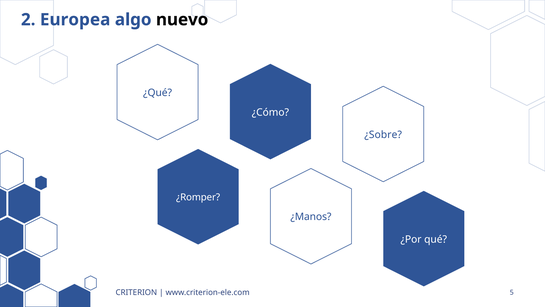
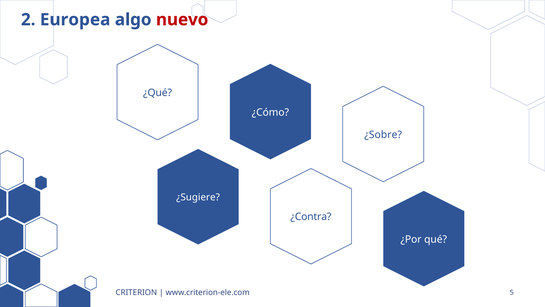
nuevo colour: black -> red
¿Romper: ¿Romper -> ¿Sugiere
¿Manos: ¿Manos -> ¿Contra
